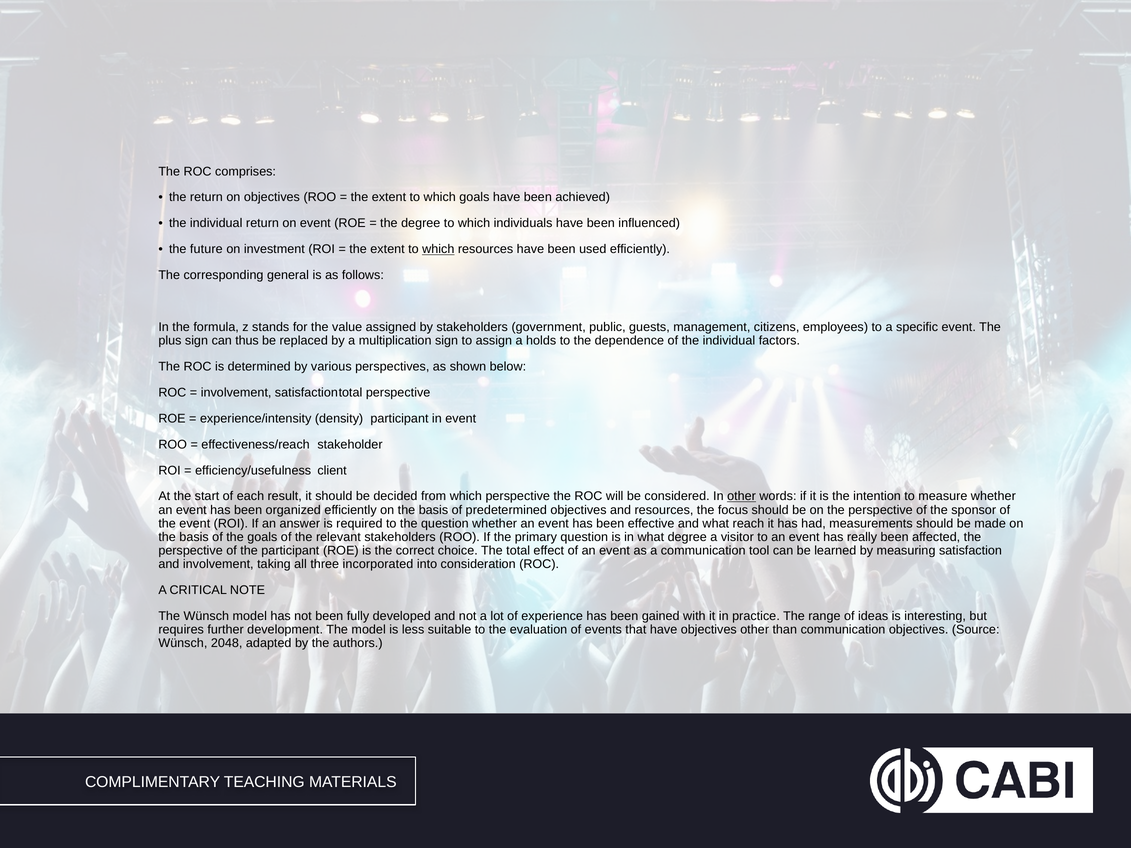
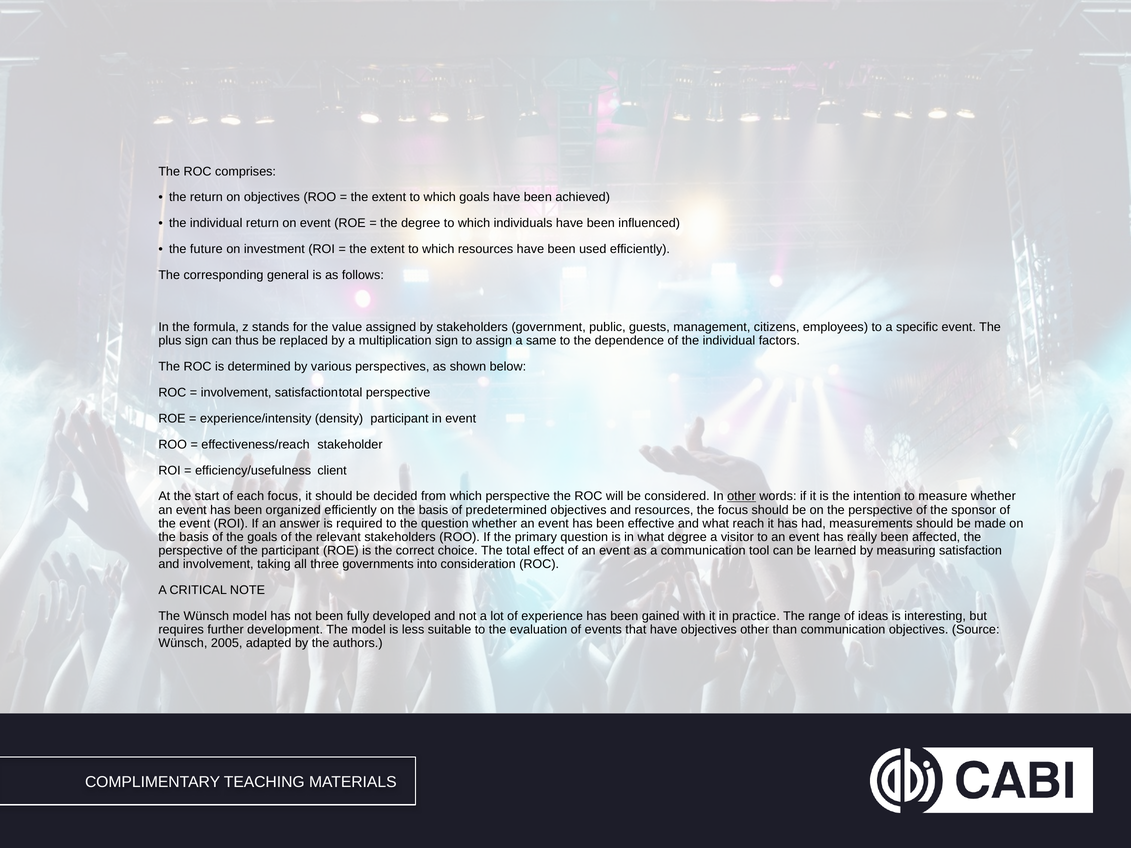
which at (438, 249) underline: present -> none
holds: holds -> same
each result: result -> focus
incorporated: incorporated -> governments
2048: 2048 -> 2005
